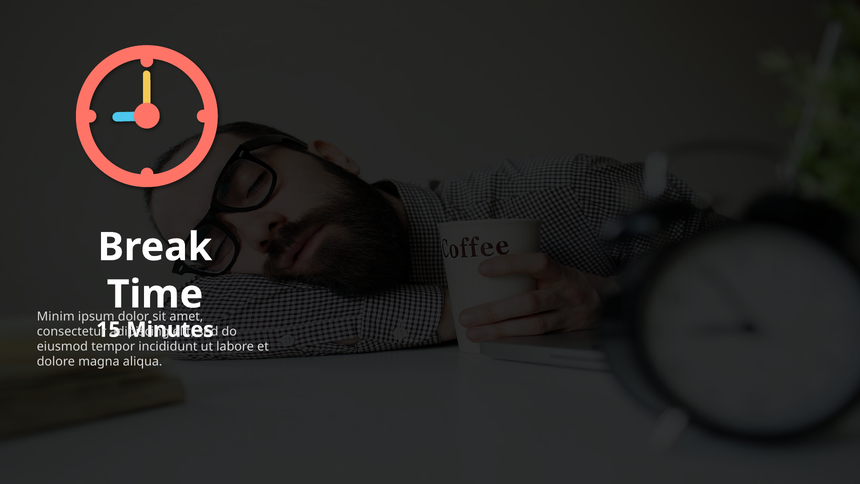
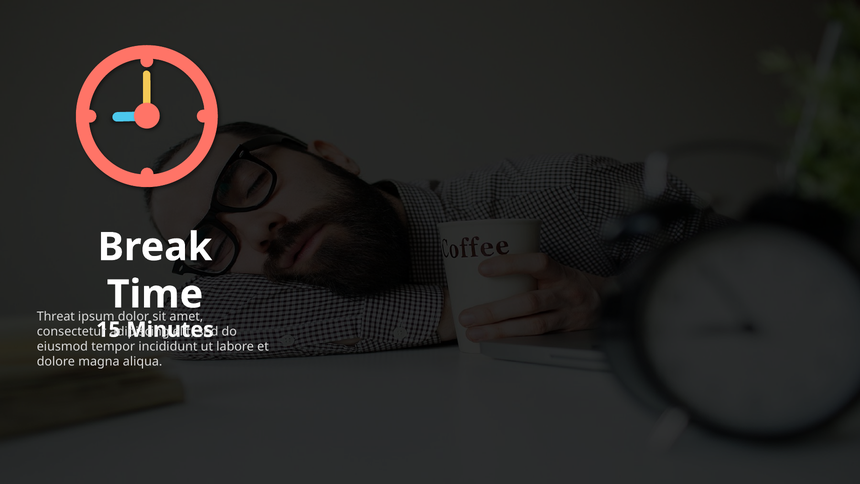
Minim: Minim -> Threat
